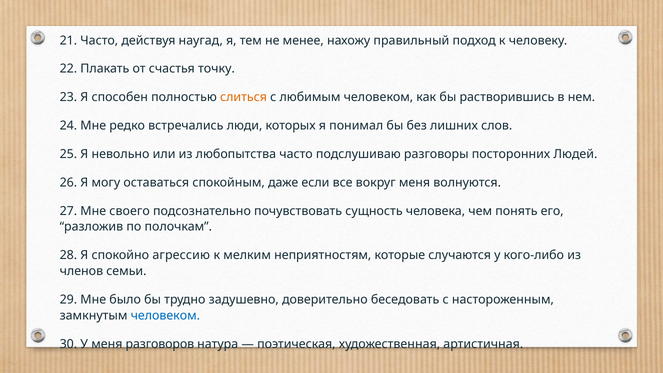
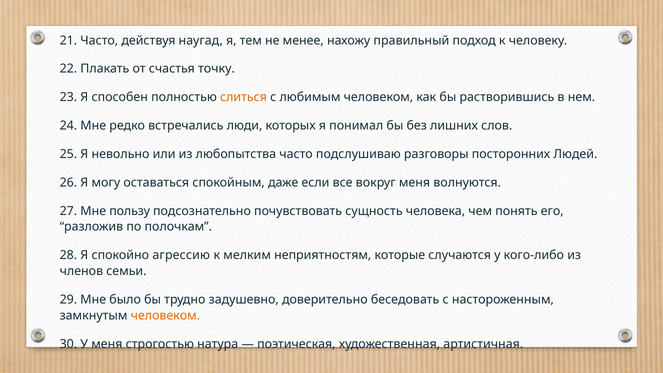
своего: своего -> пользу
человеком colour: blue -> orange
разговоров: разговоров -> строгостью
